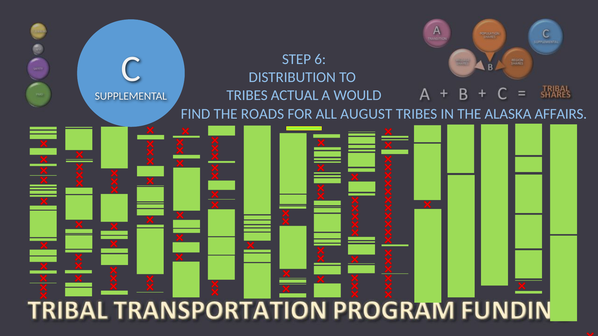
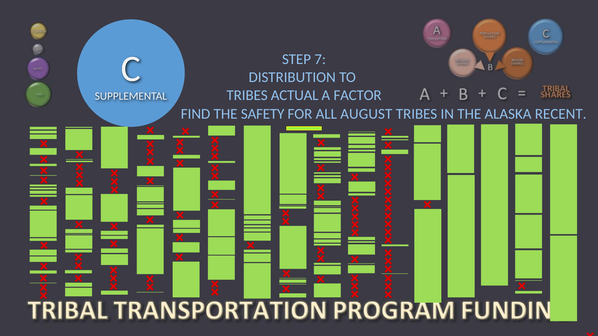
6: 6 -> 7
WOULD: WOULD -> FACTOR
ROADS: ROADS -> SAFETY
AFFAIRS: AFFAIRS -> RECENT
